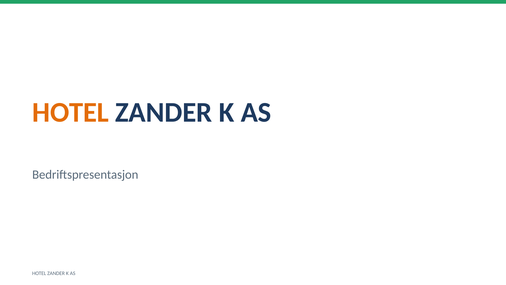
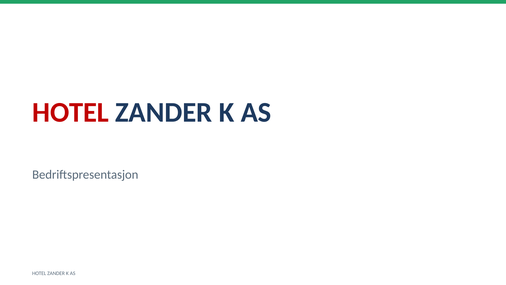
HOTEL at (71, 112) colour: orange -> red
